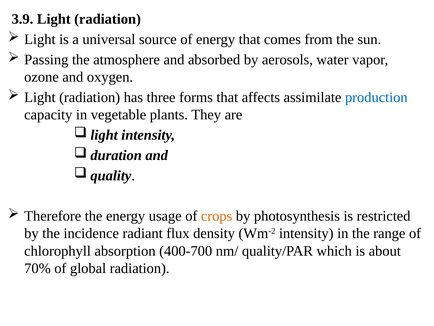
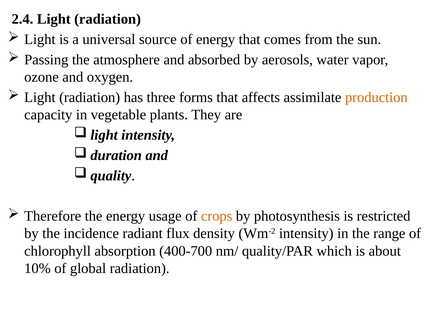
3.9: 3.9 -> 2.4
production colour: blue -> orange
70%: 70% -> 10%
